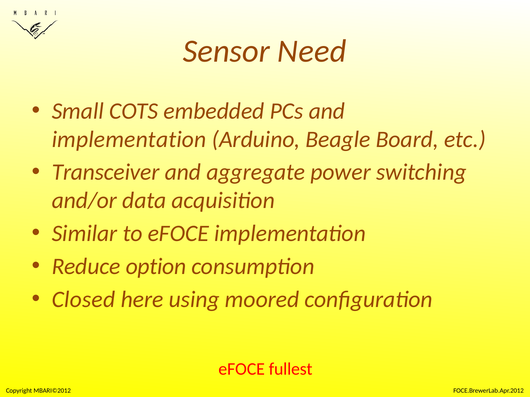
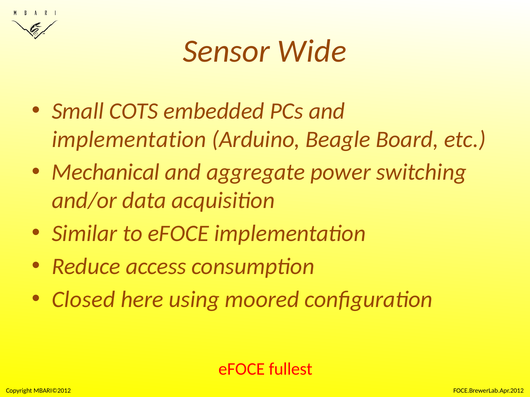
Need: Need -> Wide
Transceiver: Transceiver -> Mechanical
option: option -> access
